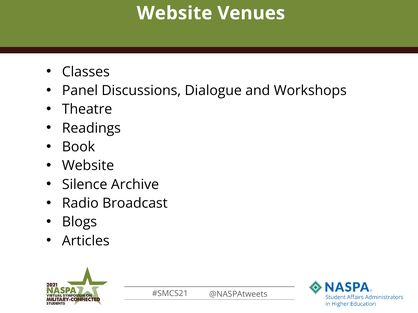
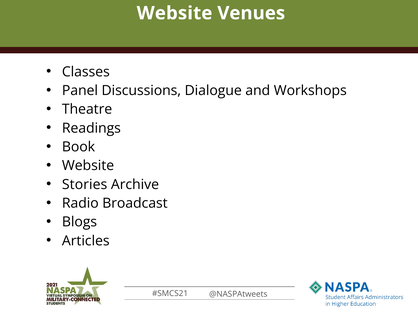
Silence: Silence -> Stories
